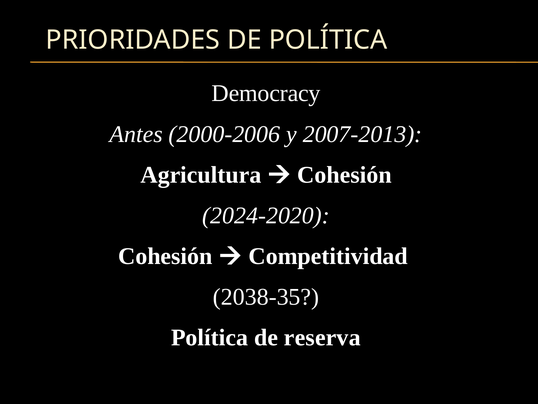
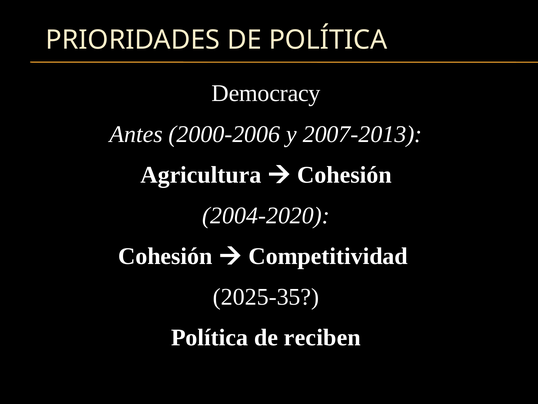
2024-2020: 2024-2020 -> 2004-2020
2038-35: 2038-35 -> 2025-35
reserva: reserva -> reciben
